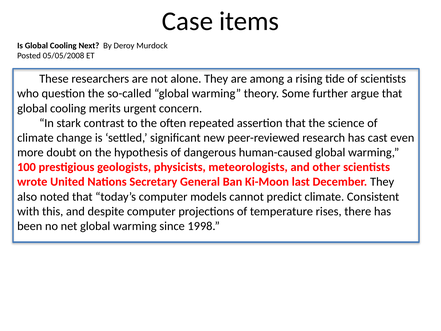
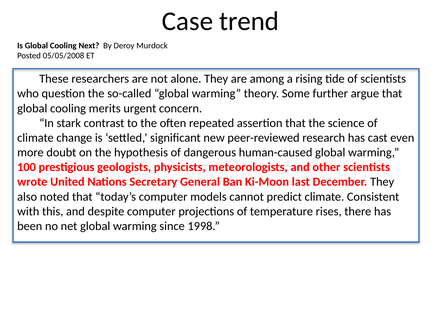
items: items -> trend
